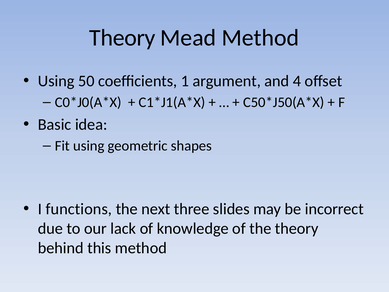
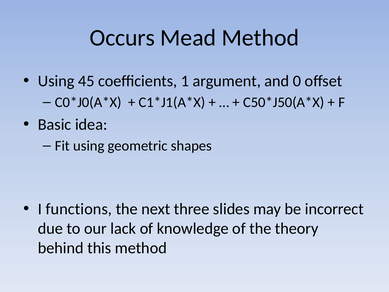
Theory at (122, 38): Theory -> Occurs
50: 50 -> 45
4: 4 -> 0
